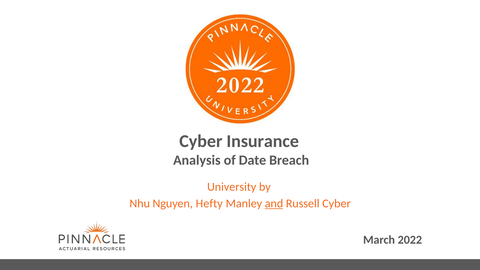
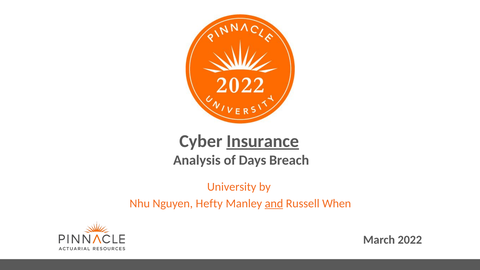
Insurance underline: none -> present
Date: Date -> Days
Russell Cyber: Cyber -> When
